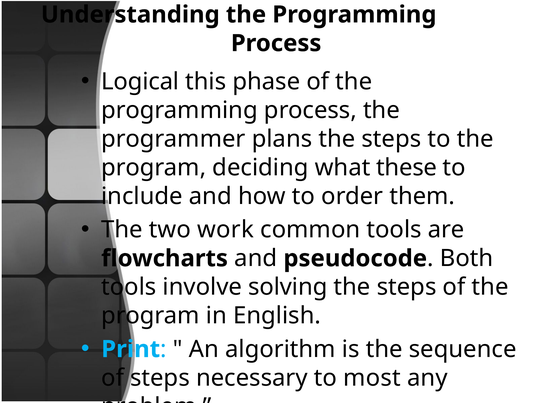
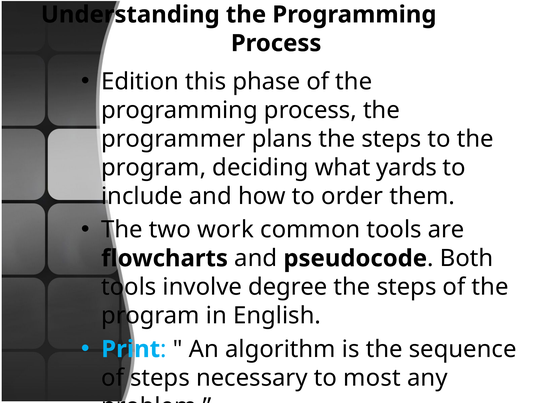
Logical: Logical -> Edition
these: these -> yards
solving: solving -> degree
